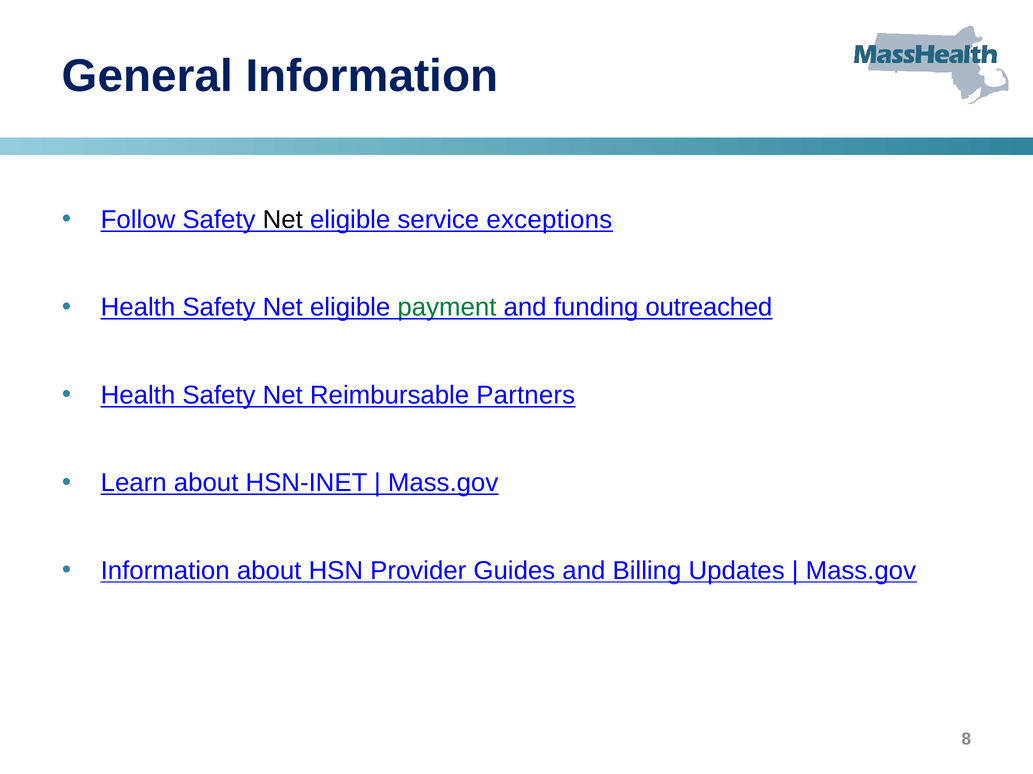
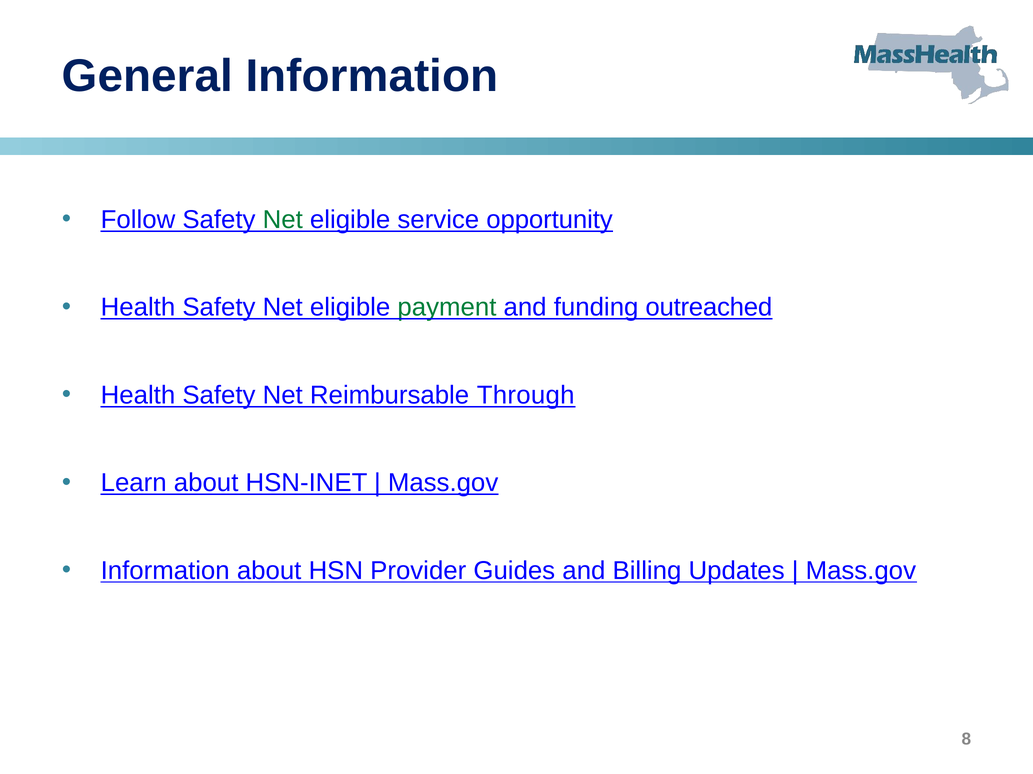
Net at (283, 220) colour: black -> green
exceptions: exceptions -> opportunity
Partners: Partners -> Through
